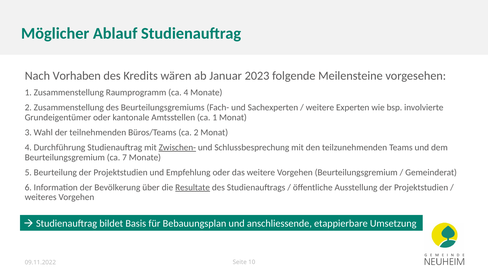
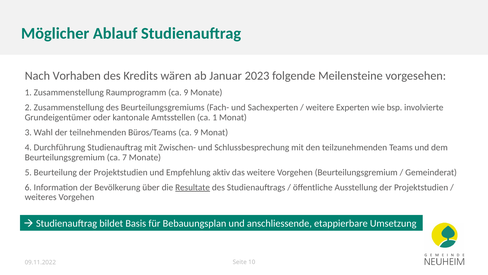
Raumprogramm ca 4: 4 -> 9
Büros/Teams ca 2: 2 -> 9
Zwischen- underline: present -> none
Empfehlung oder: oder -> aktiv
